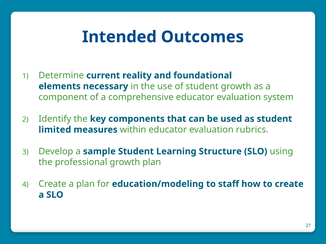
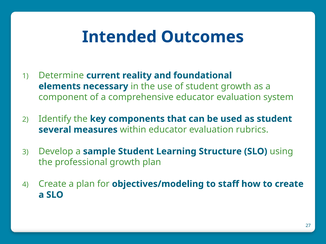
limited: limited -> several
education/modeling: education/modeling -> objectives/modeling
